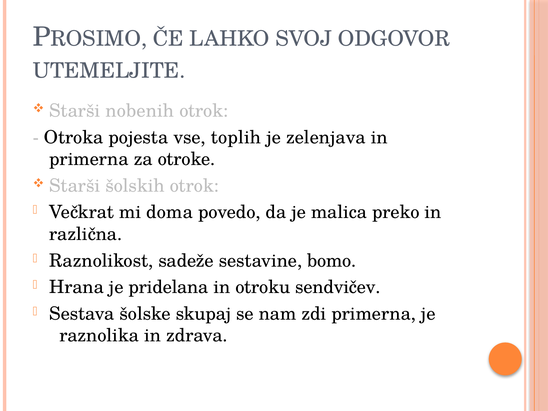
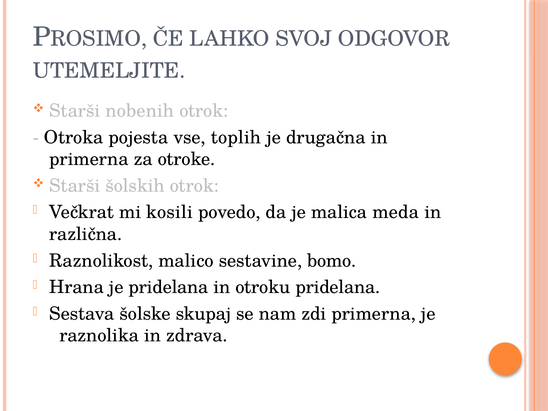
zelenjava: zelenjava -> drugačna
doma: doma -> kosili
preko: preko -> meda
sadeže: sadeže -> malico
otroku sendvičev: sendvičev -> pridelana
